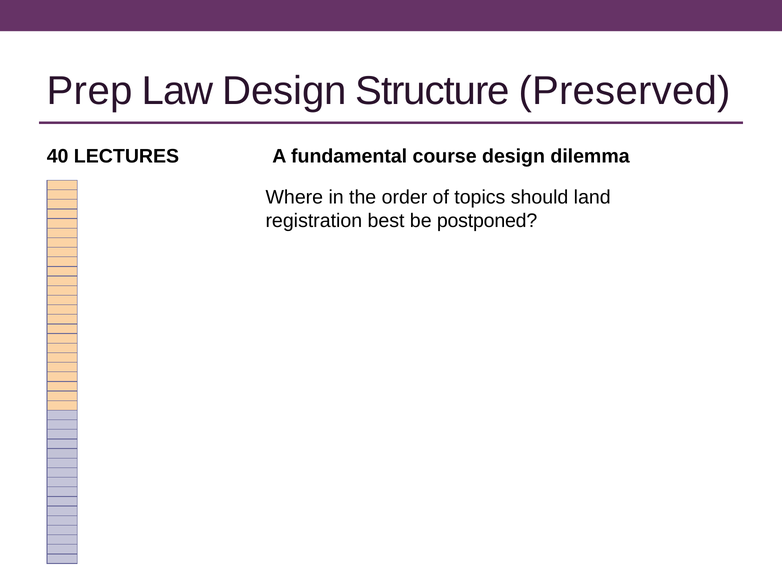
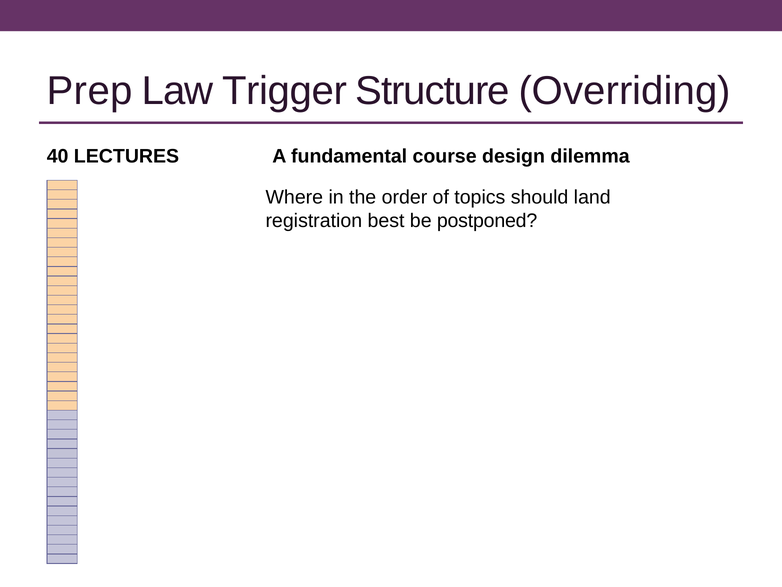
Law Design: Design -> Trigger
Preserved: Preserved -> Overriding
